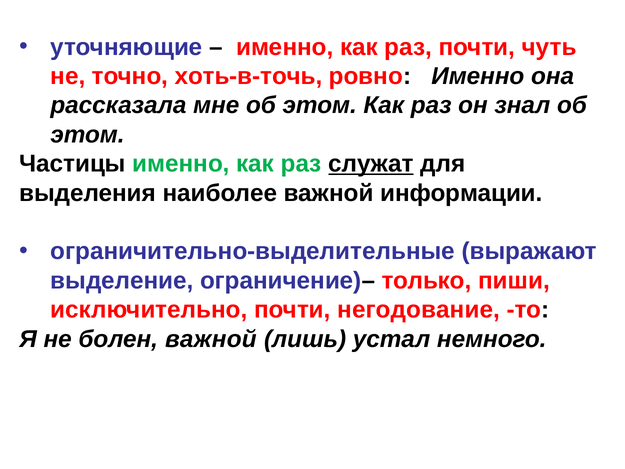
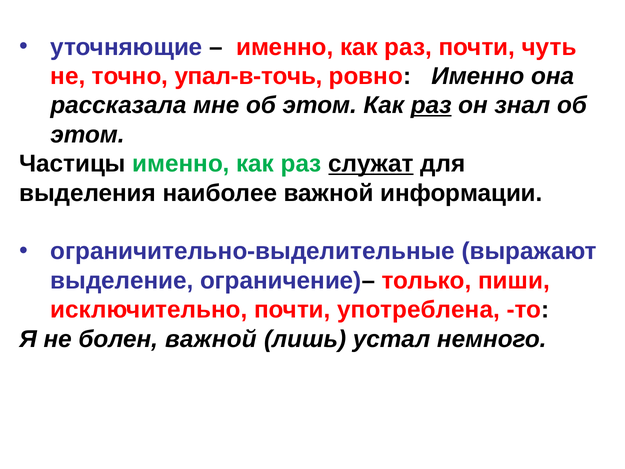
хоть-в-точь: хоть-в-точь -> упал-в-точь
раз at (431, 105) underline: none -> present
негодование: негодование -> употреблена
